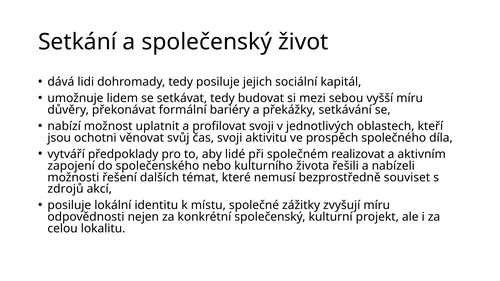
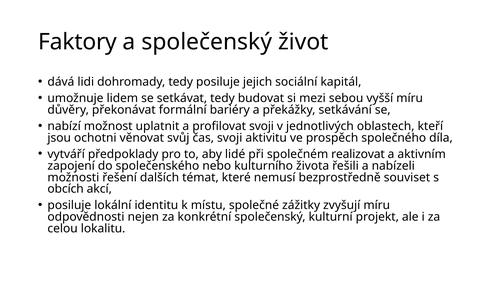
Setkání: Setkání -> Faktory
zdrojů: zdrojů -> obcích
